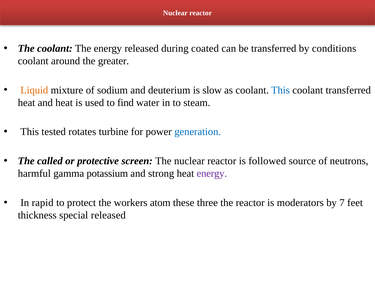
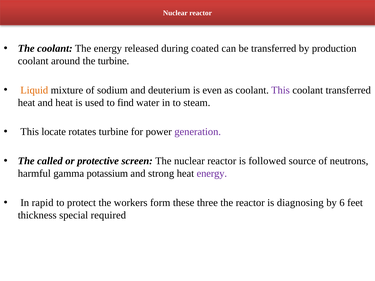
conditions: conditions -> production
the greater: greater -> turbine
slow: slow -> even
This at (281, 90) colour: blue -> purple
tested: tested -> locate
generation colour: blue -> purple
atom: atom -> form
moderators: moderators -> diagnosing
7: 7 -> 6
special released: released -> required
